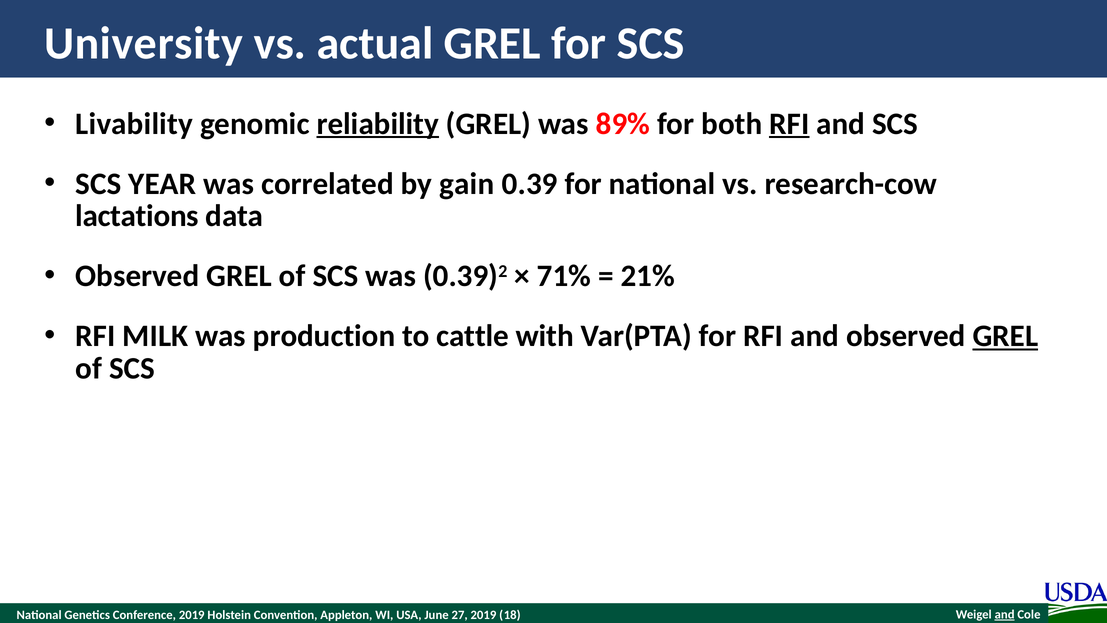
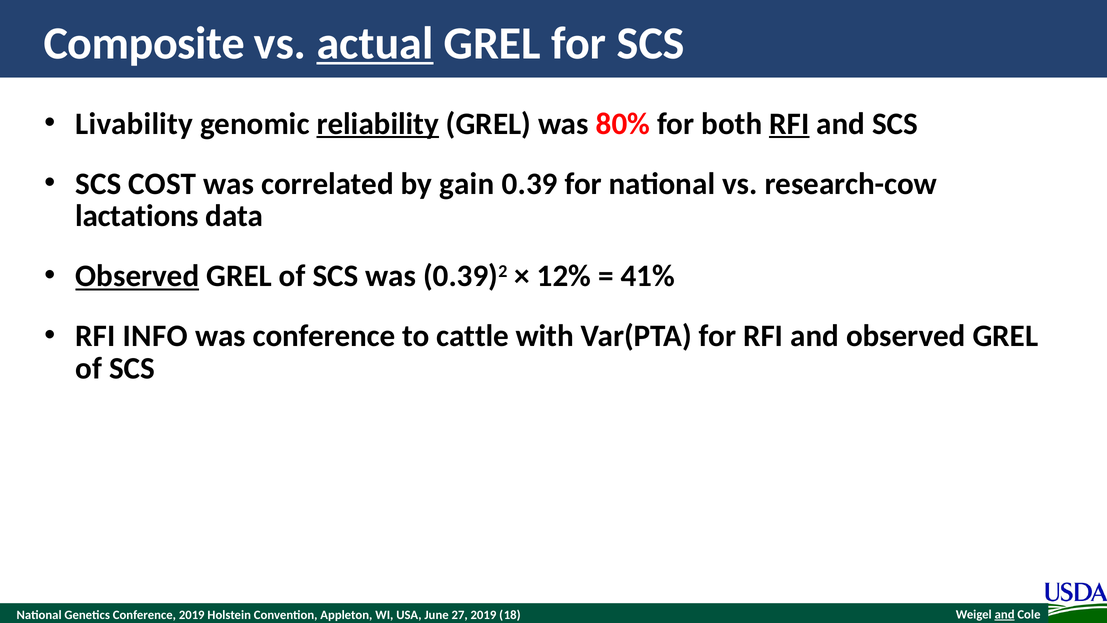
University: University -> Composite
actual underline: none -> present
89%: 89% -> 80%
YEAR: YEAR -> COST
Observed at (137, 276) underline: none -> present
71%: 71% -> 12%
21%: 21% -> 41%
MILK: MILK -> INFO
was production: production -> conference
GREL at (1005, 336) underline: present -> none
